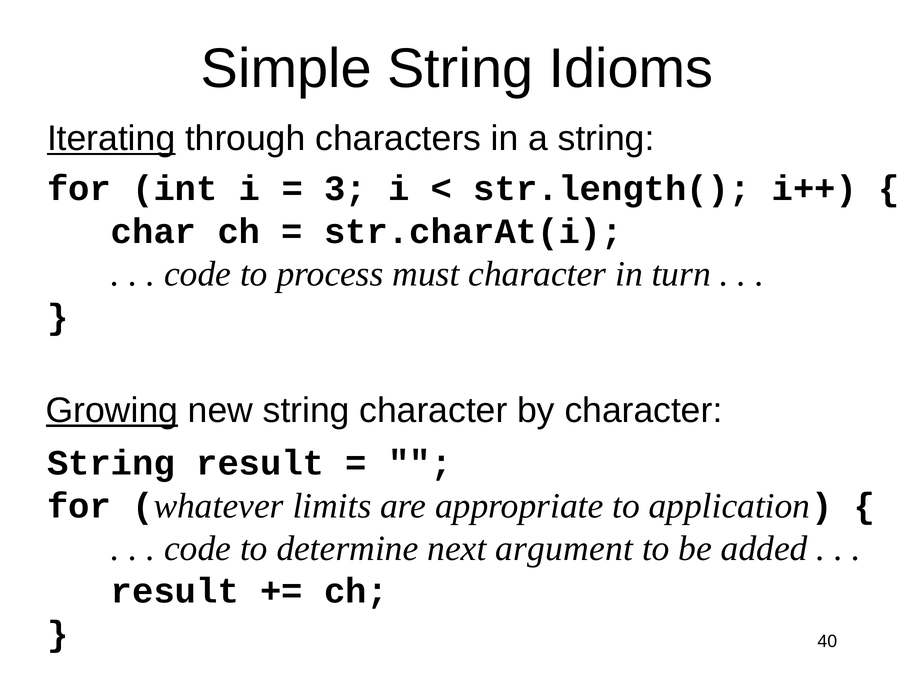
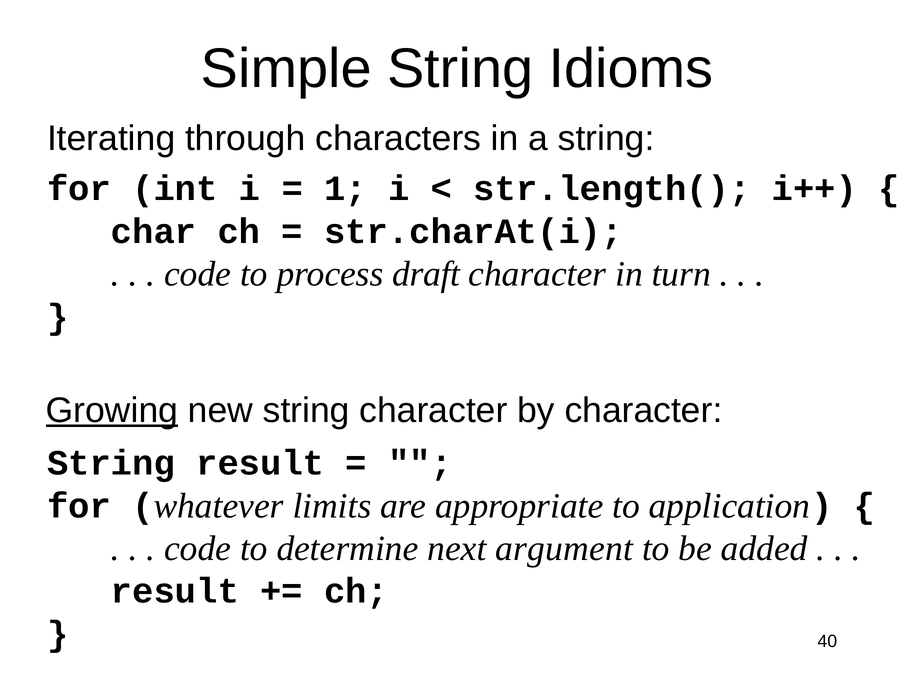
Iterating underline: present -> none
3: 3 -> 1
must: must -> draft
